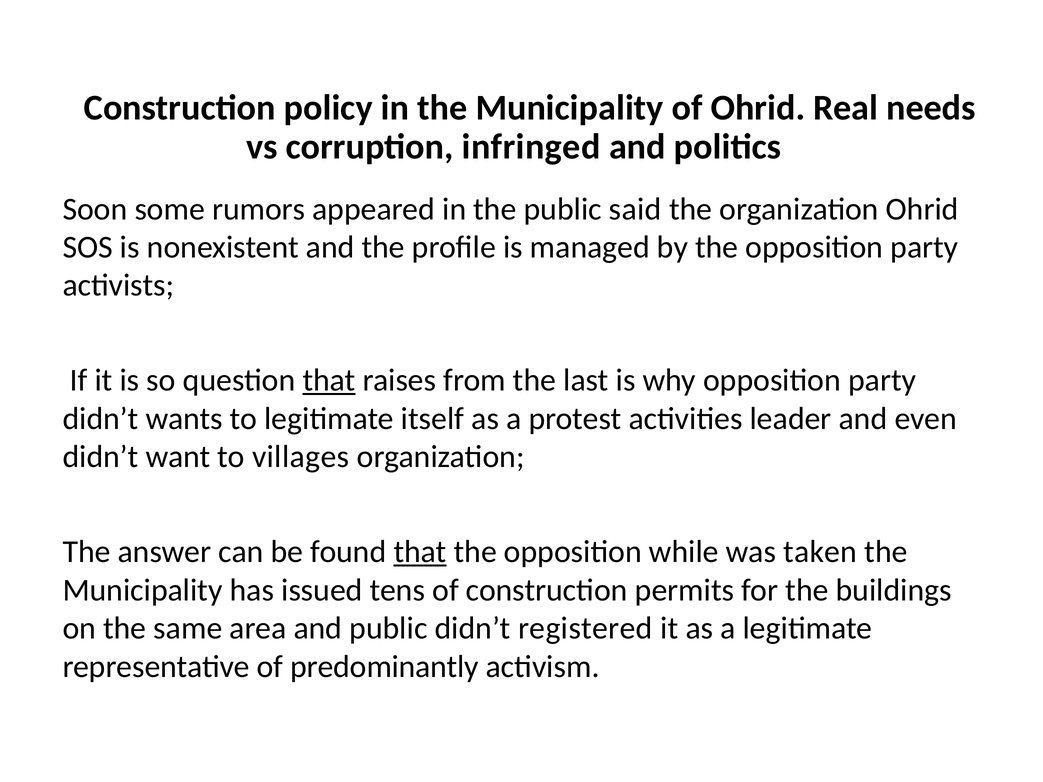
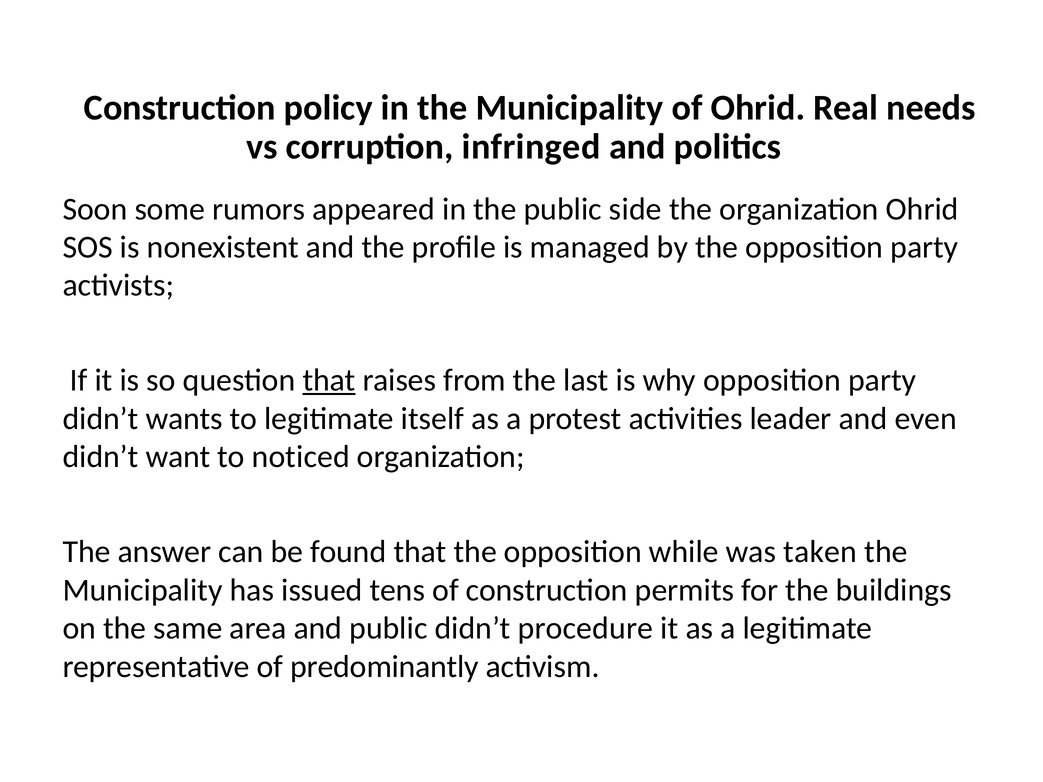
said: said -> side
villages: villages -> noticed
that at (420, 552) underline: present -> none
registered: registered -> procedure
